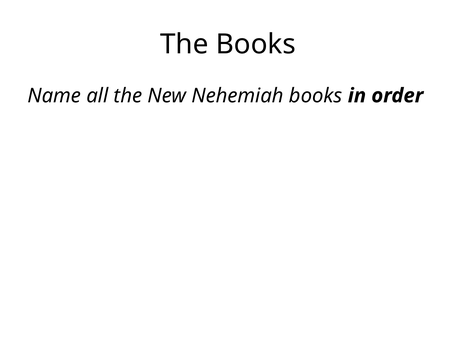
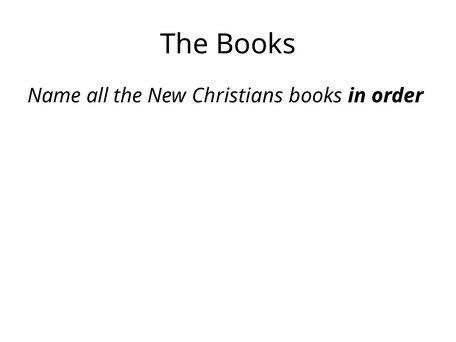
Nehemiah: Nehemiah -> Christians
